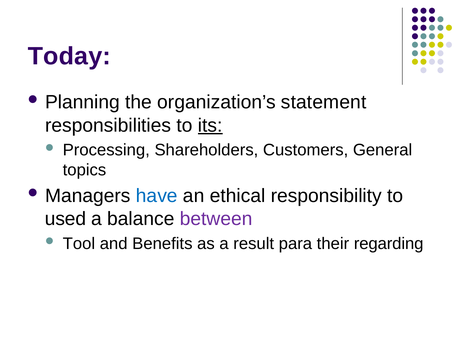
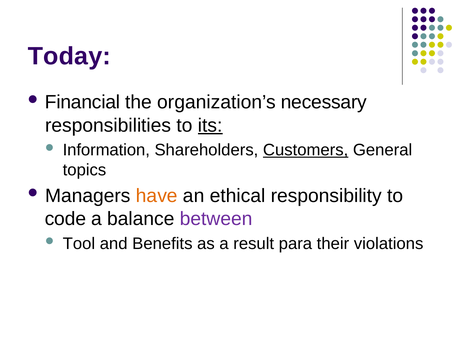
Planning: Planning -> Financial
statement: statement -> necessary
Processing: Processing -> Information
Customers underline: none -> present
have colour: blue -> orange
used: used -> code
regarding: regarding -> violations
